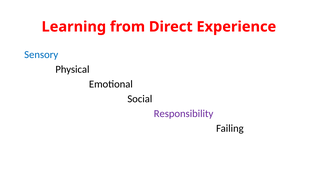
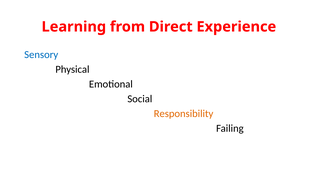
Responsibility colour: purple -> orange
